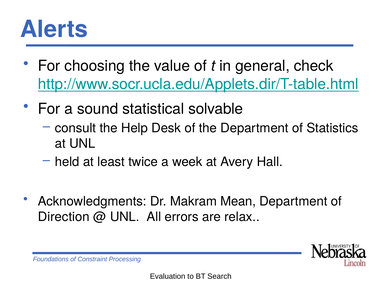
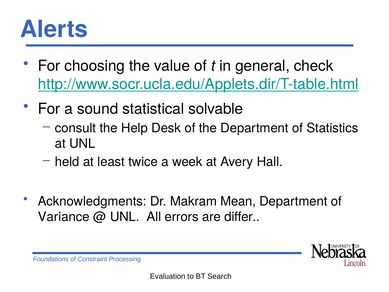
Direction: Direction -> Variance
relax: relax -> differ
